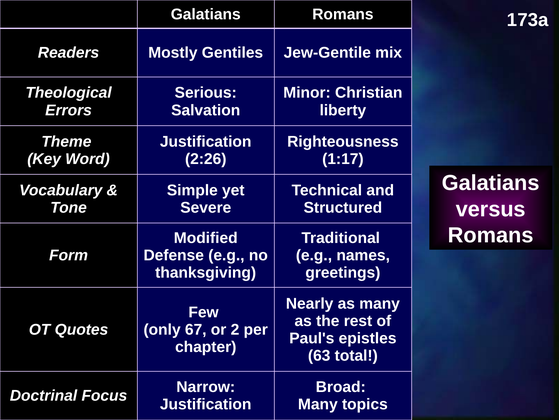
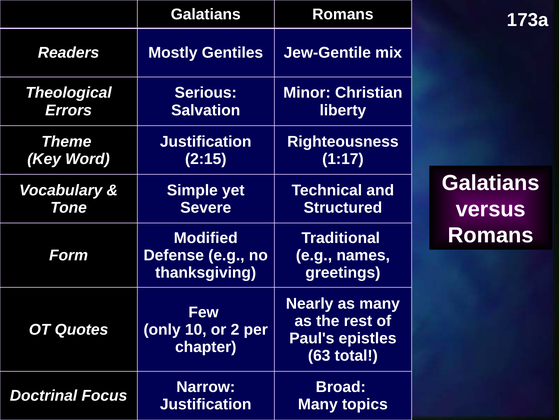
2:26: 2:26 -> 2:15
67: 67 -> 10
